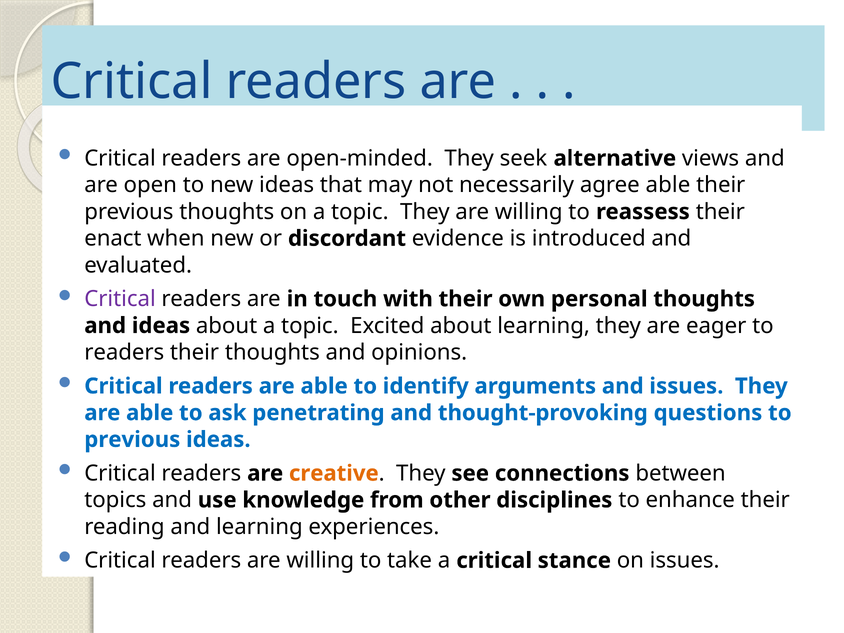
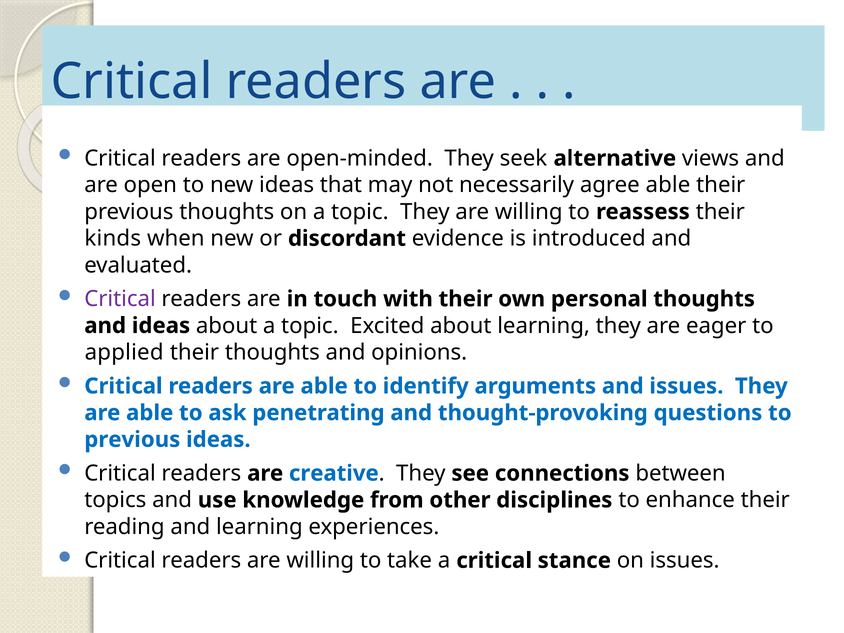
enact: enact -> kinds
readers at (124, 352): readers -> applied
creative colour: orange -> blue
